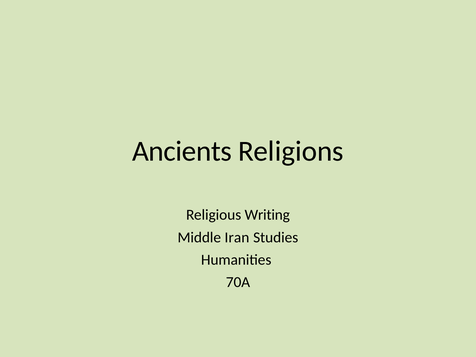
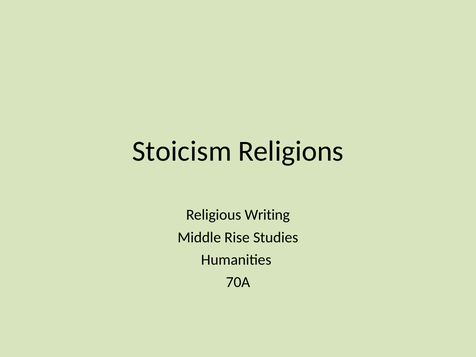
Ancients: Ancients -> Stoicism
Iran: Iran -> Rise
